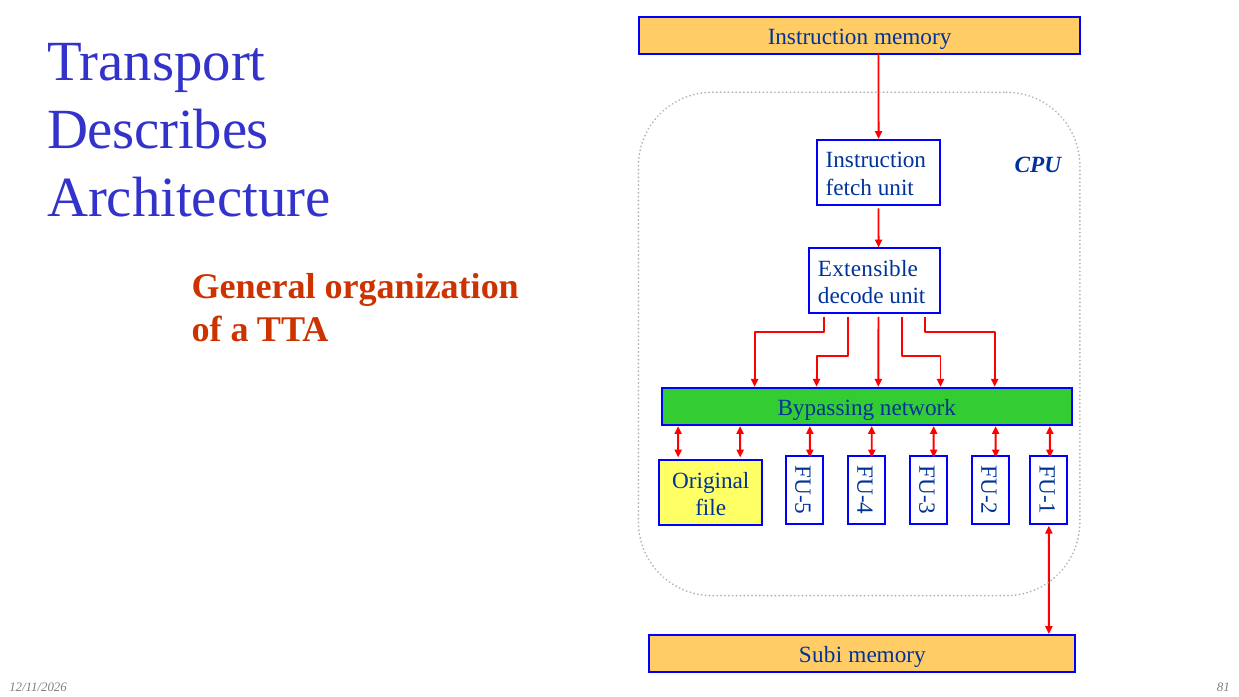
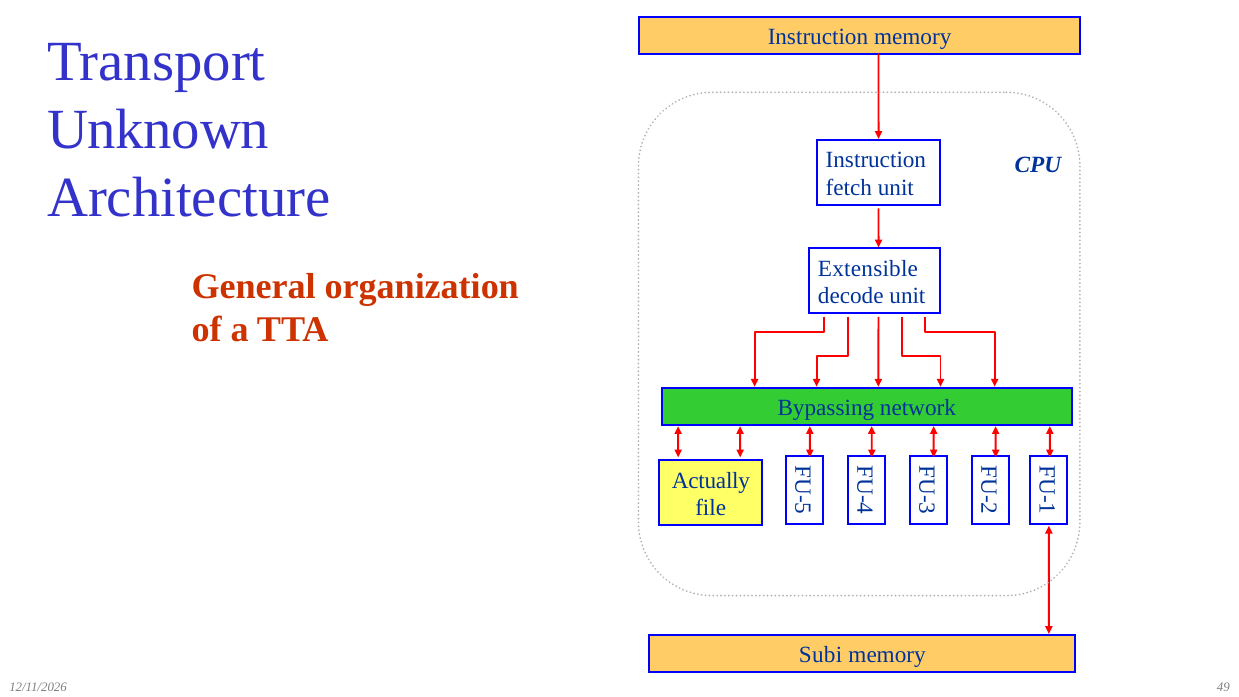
Describes: Describes -> Unknown
Original: Original -> Actually
81: 81 -> 49
